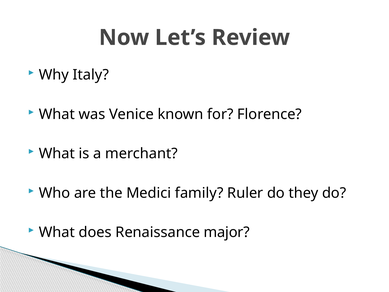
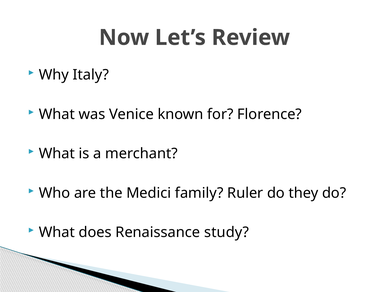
major: major -> study
